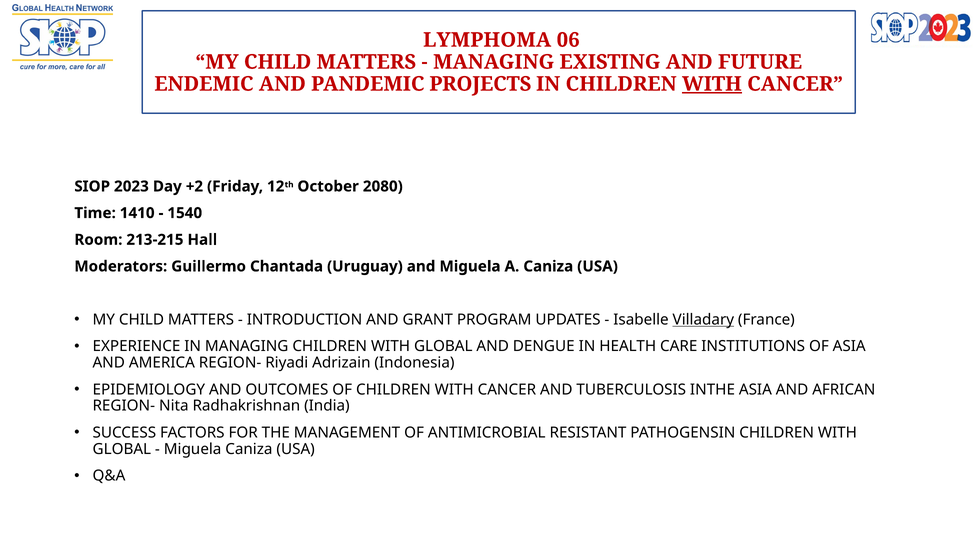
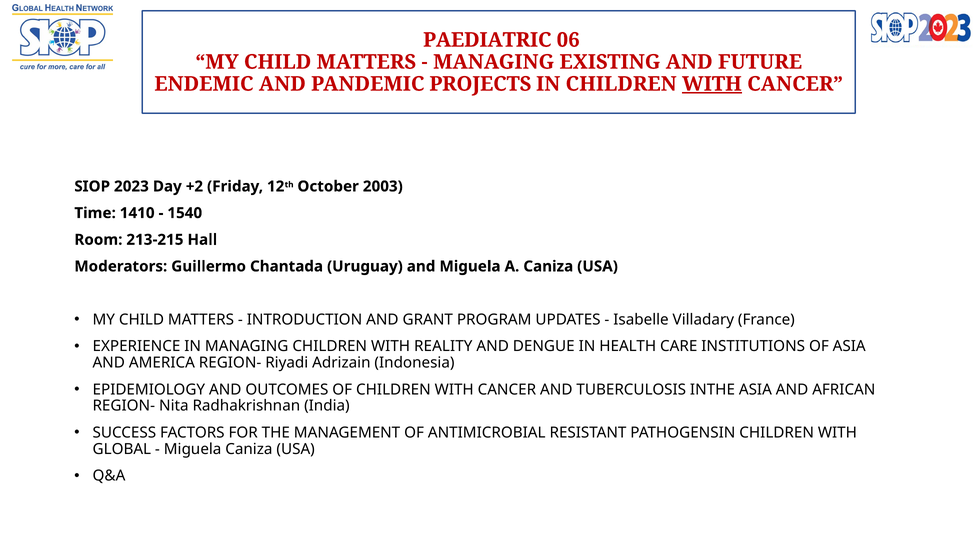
LYMPHOMA: LYMPHOMA -> PAEDIATRIC
2080: 2080 -> 2003
Villadary underline: present -> none
MANAGING CHILDREN WITH GLOBAL: GLOBAL -> REALITY
